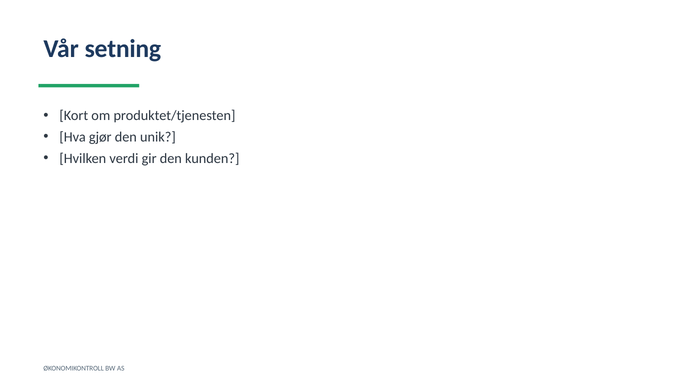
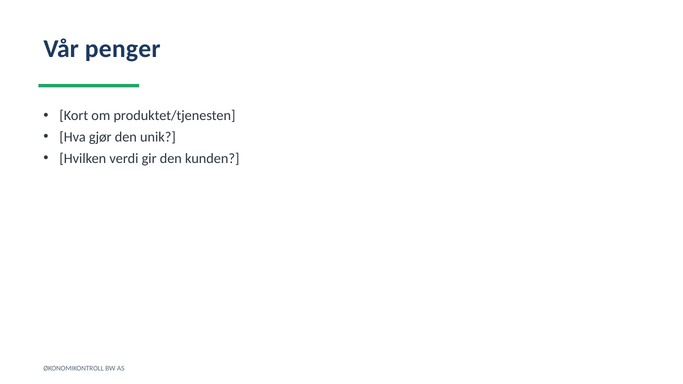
setning: setning -> penger
